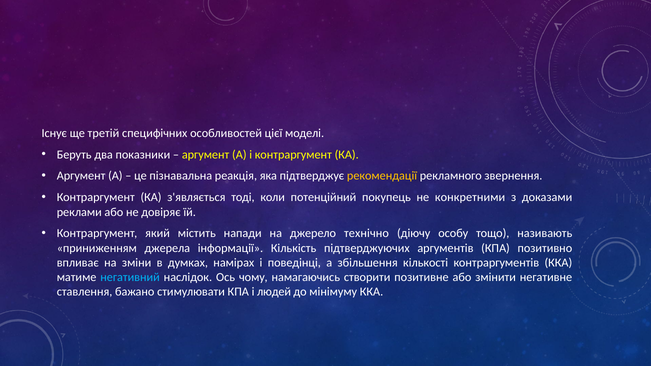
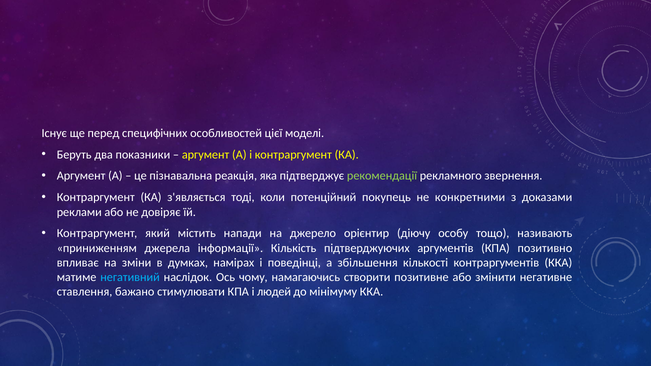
третій: третій -> перед
рекомендації colour: yellow -> light green
технічно: технічно -> орієнтир
